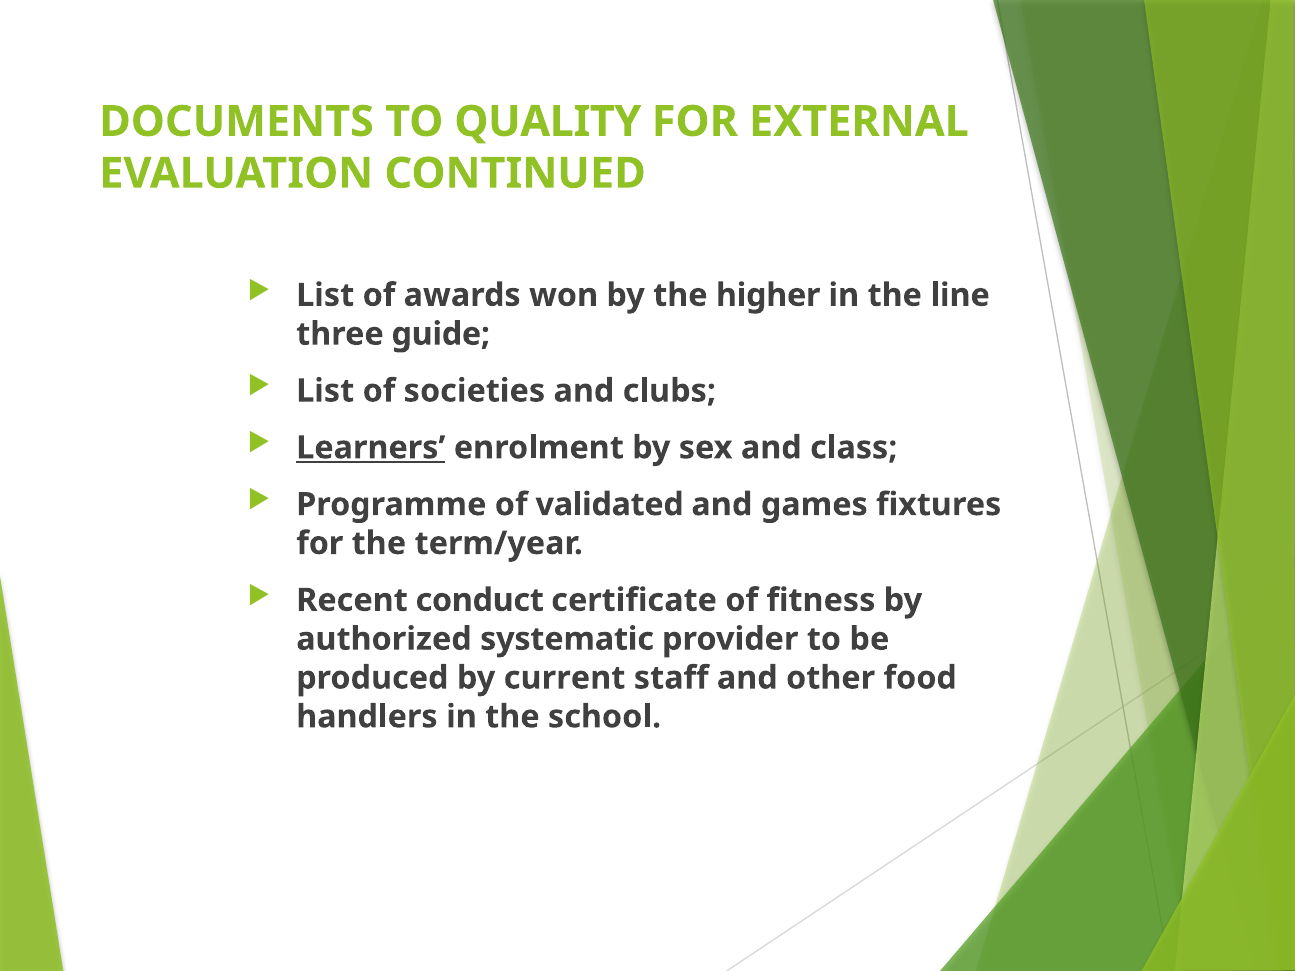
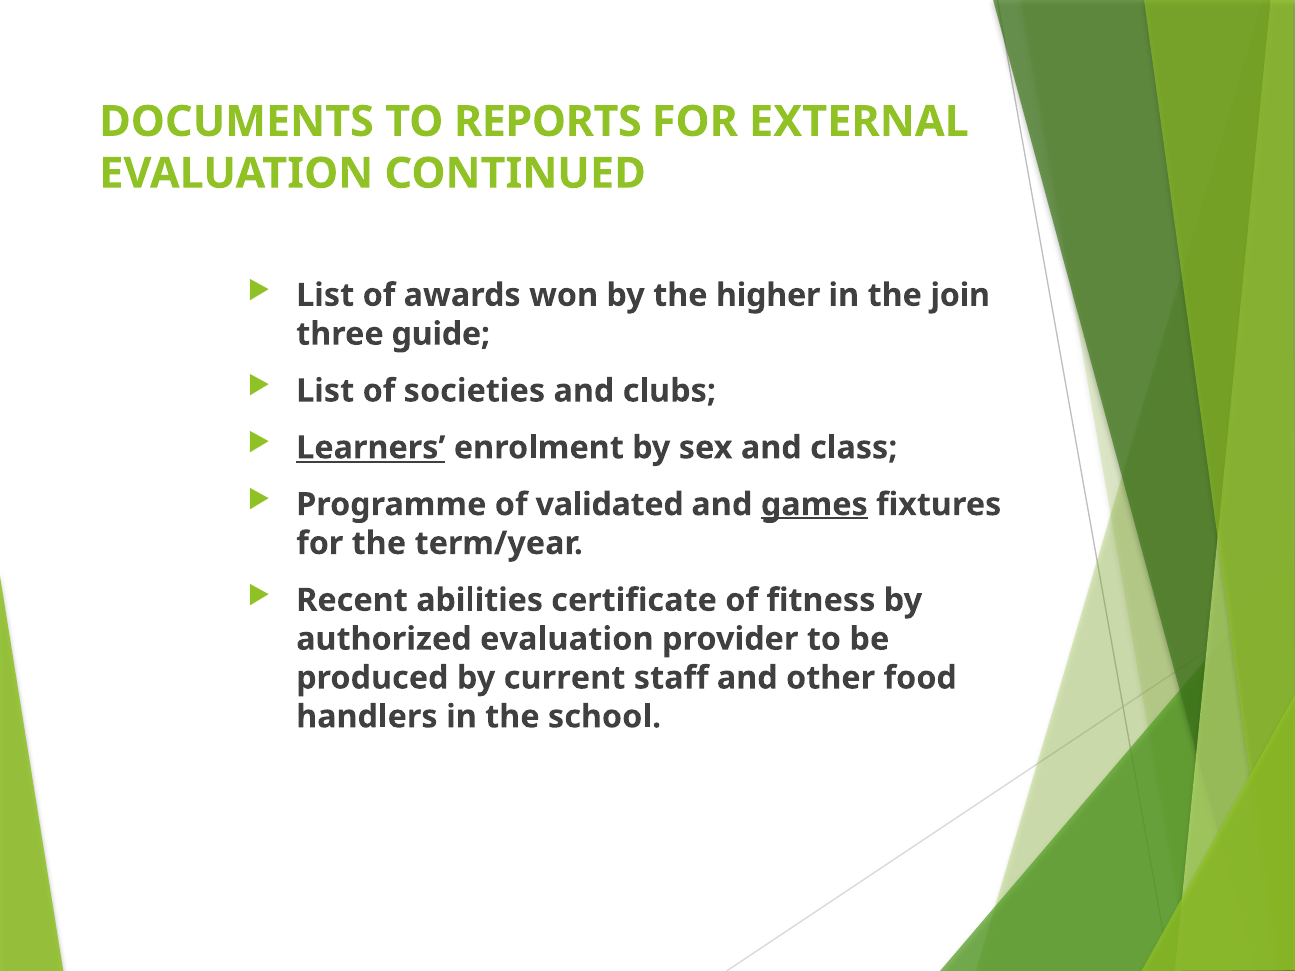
QUALITY: QUALITY -> REPORTS
line: line -> join
games underline: none -> present
conduct: conduct -> abilities
authorized systematic: systematic -> evaluation
